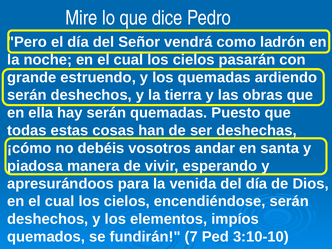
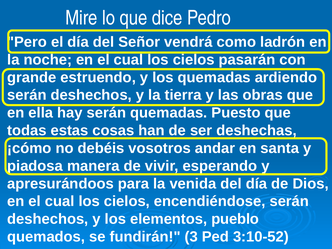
impíos: impíos -> pueblo
7: 7 -> 3
3:10-10: 3:10-10 -> 3:10-52
